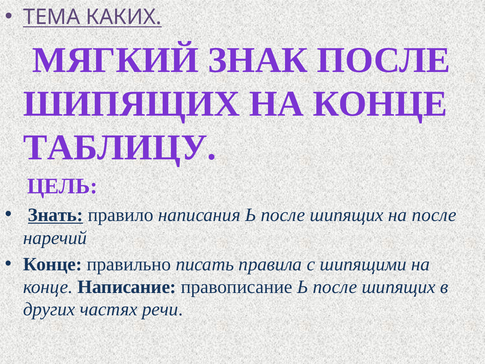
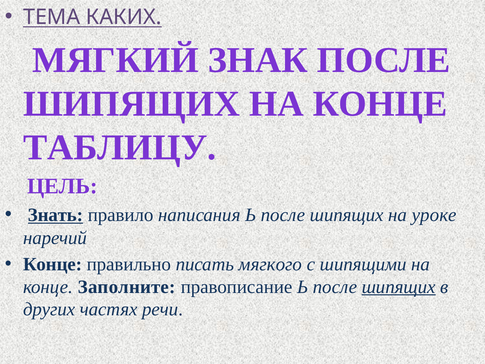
на после: после -> уроке
правила: правила -> мягкого
Написание: Написание -> Заполните
шипящих at (399, 287) underline: none -> present
